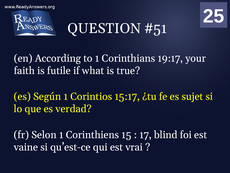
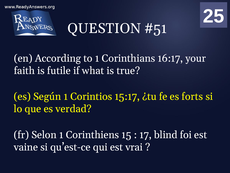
19:17: 19:17 -> 16:17
sujet: sujet -> forts
